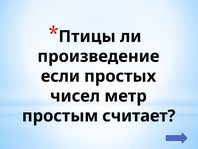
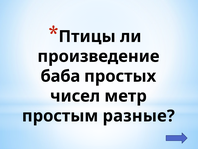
если: если -> баба
считает: считает -> разные
